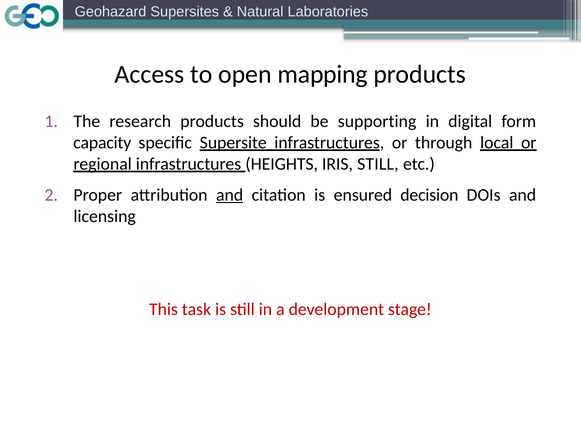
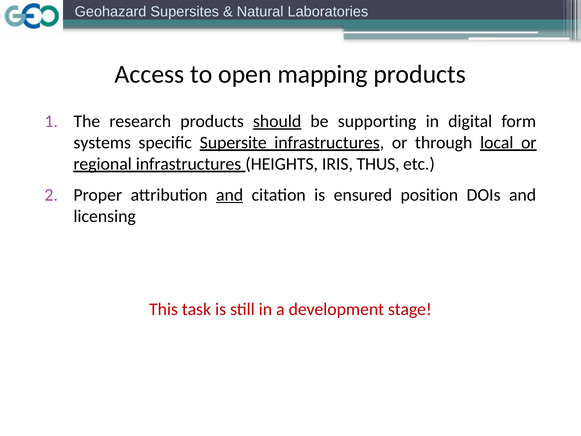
should underline: none -> present
capacity: capacity -> systems
IRIS STILL: STILL -> THUS
decision: decision -> position
